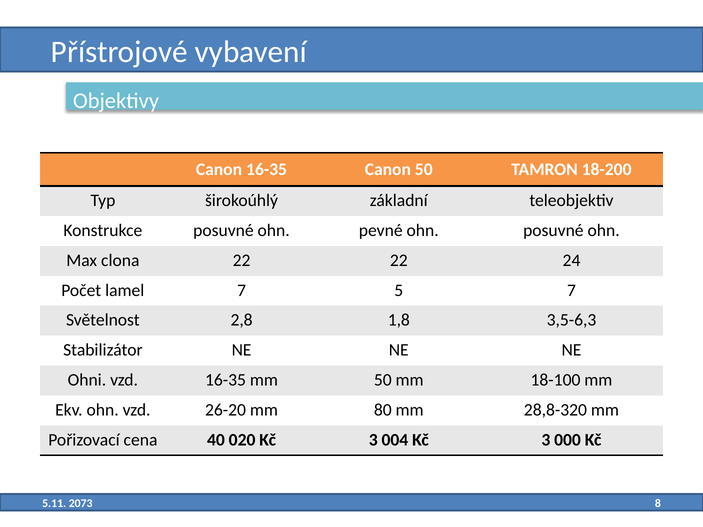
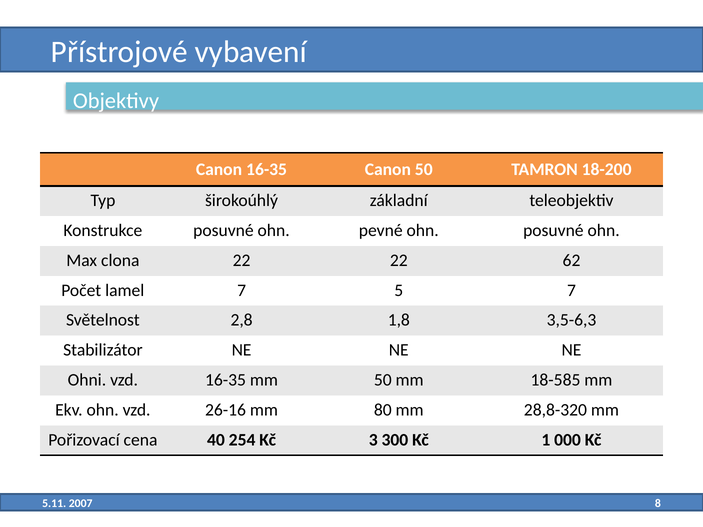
24: 24 -> 62
18-100: 18-100 -> 18-585
26-20: 26-20 -> 26-16
020: 020 -> 254
004: 004 -> 300
3 at (546, 440): 3 -> 1
2073: 2073 -> 2007
